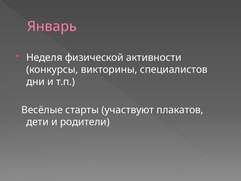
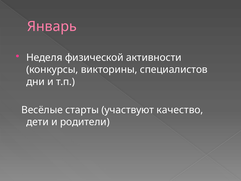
плакатов: плакатов -> качество
